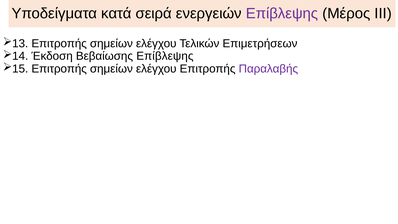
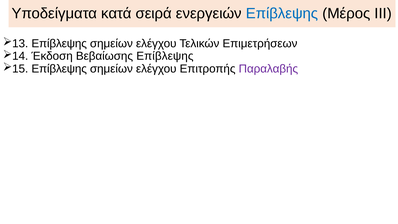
Επίβλεψης at (282, 14) colour: purple -> blue
Επιτροπής at (59, 44): Επιτροπής -> Επίβλεψης
Επιτροπής at (59, 69): Επιτροπής -> Επίβλεψης
